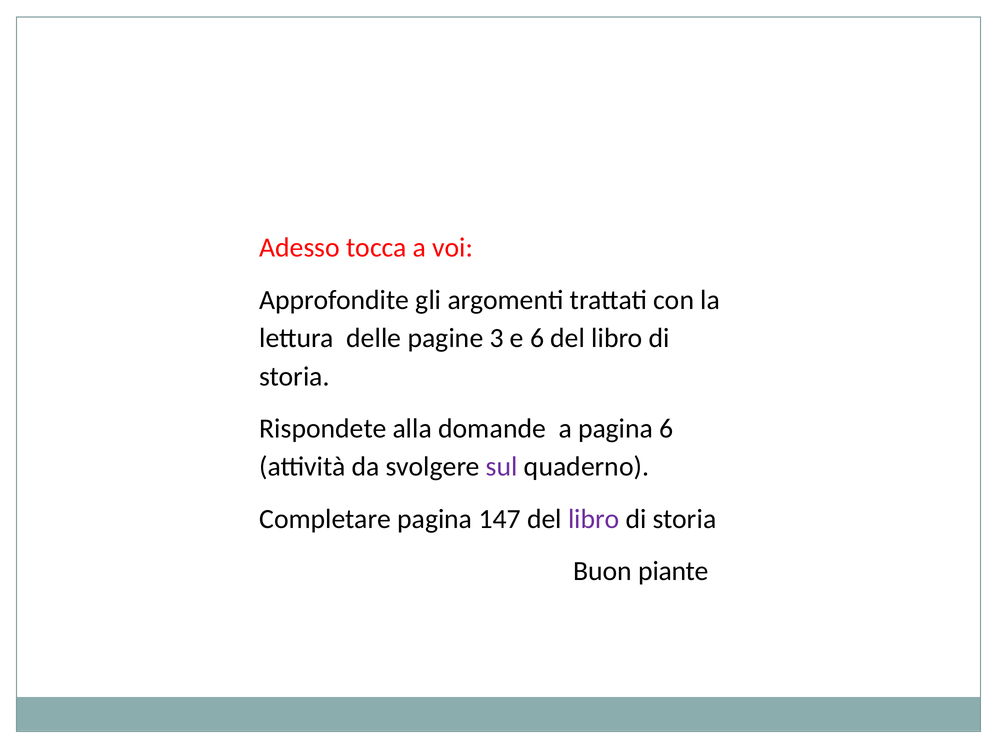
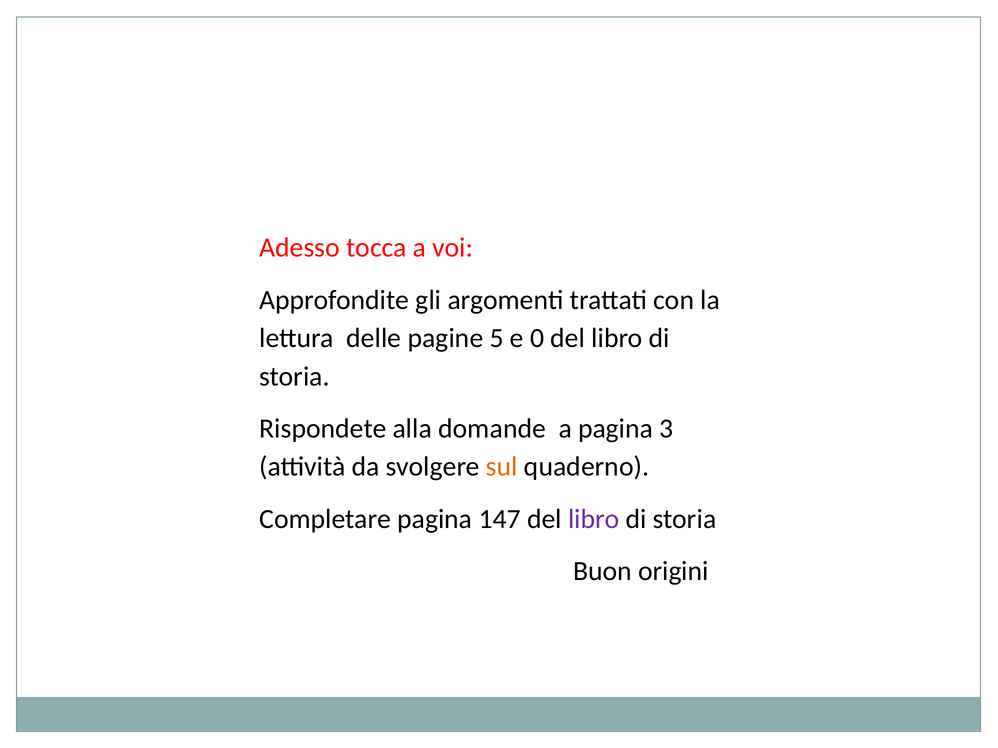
3: 3 -> 5
e 6: 6 -> 0
pagina 6: 6 -> 3
sul colour: purple -> orange
piante: piante -> origini
